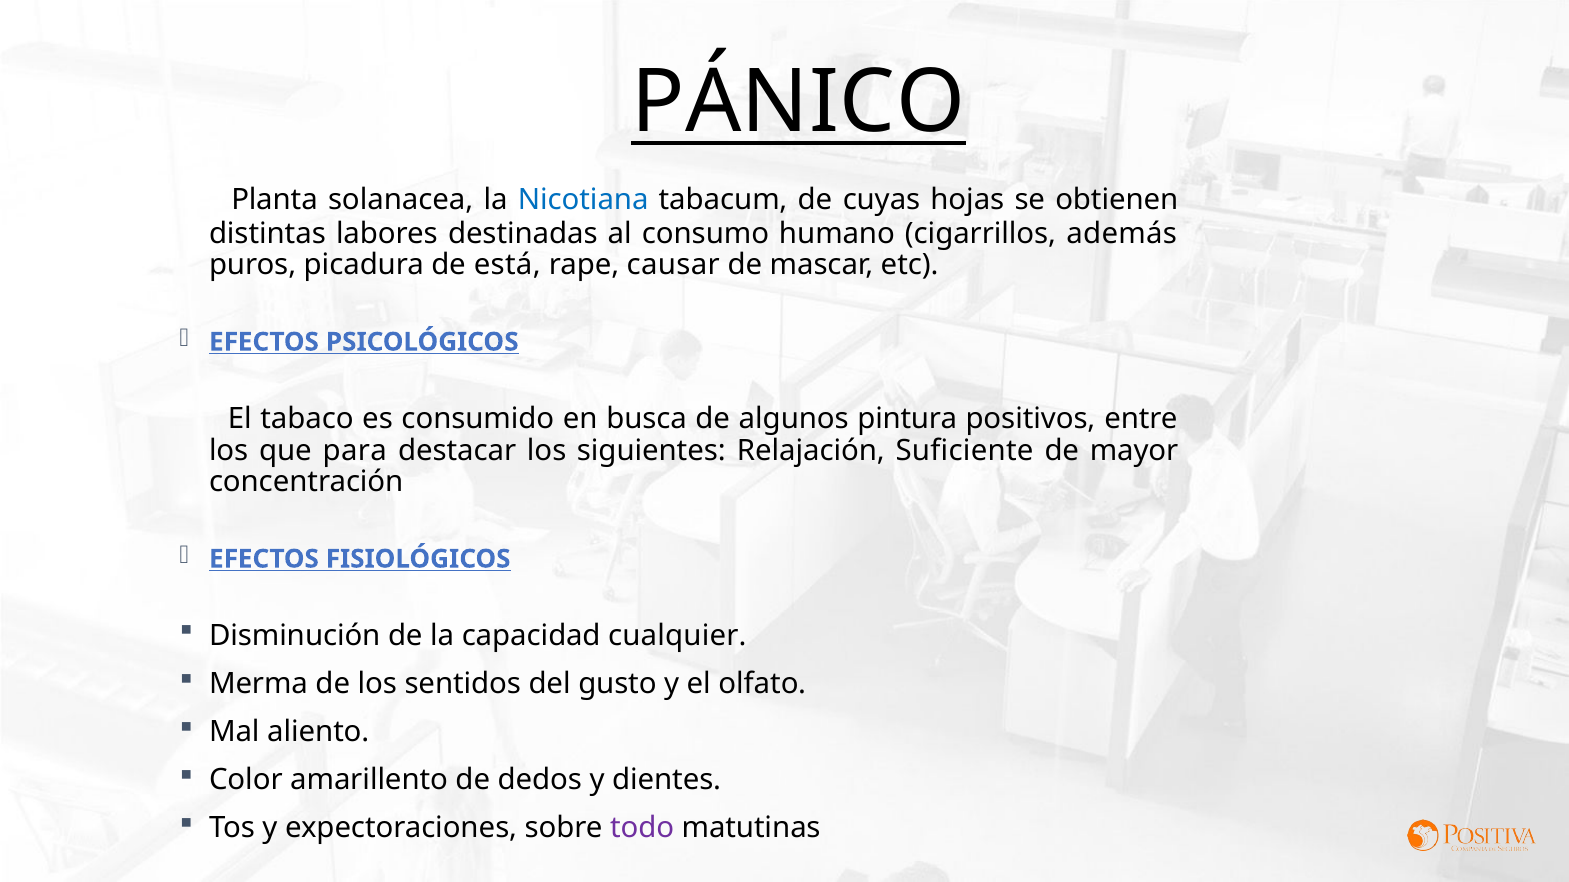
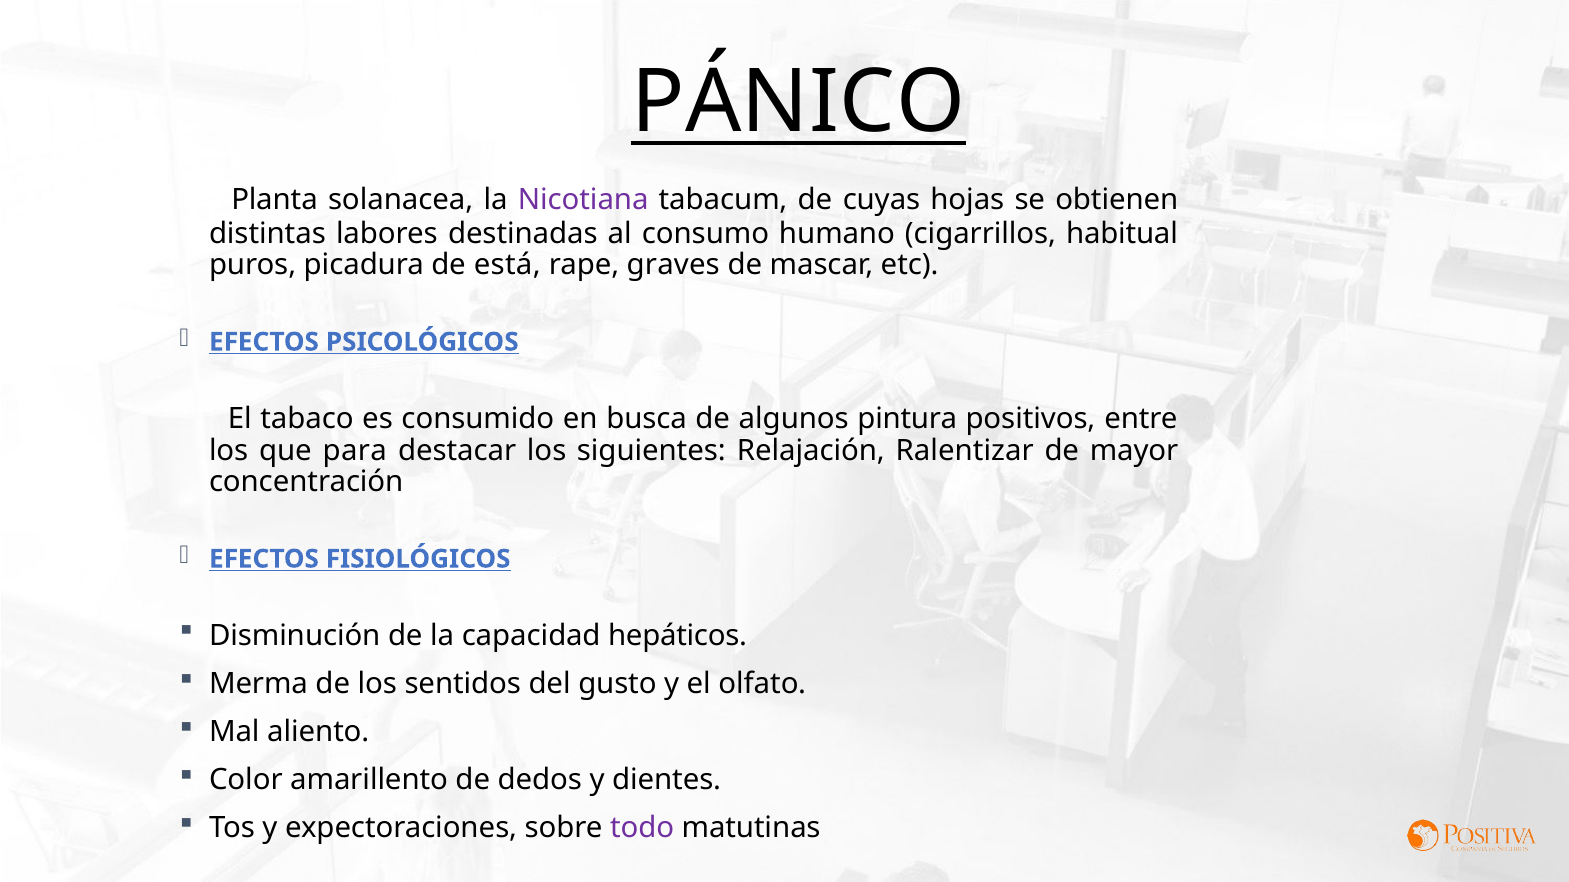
Nicotiana colour: blue -> purple
además: además -> habitual
causar: causar -> graves
Suficiente: Suficiente -> Ralentizar
cualquier: cualquier -> hepáticos
